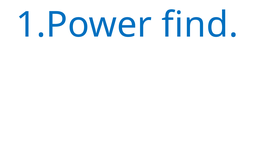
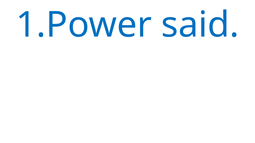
find: find -> said
